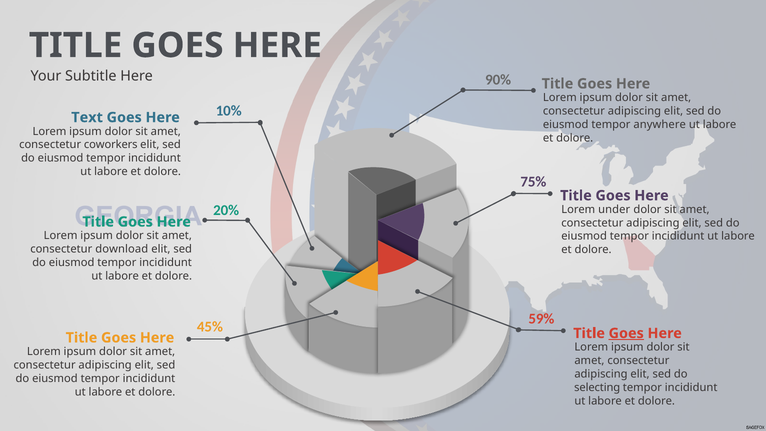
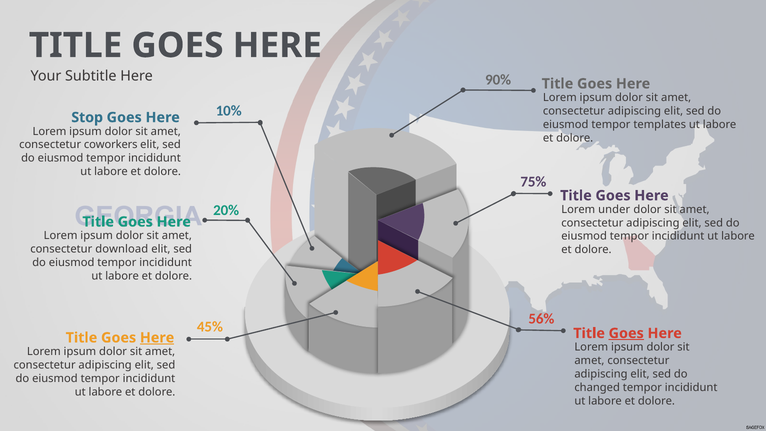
Text: Text -> Stop
anywhere: anywhere -> templates
59%: 59% -> 56%
Here at (157, 338) underline: none -> present
selecting: selecting -> changed
